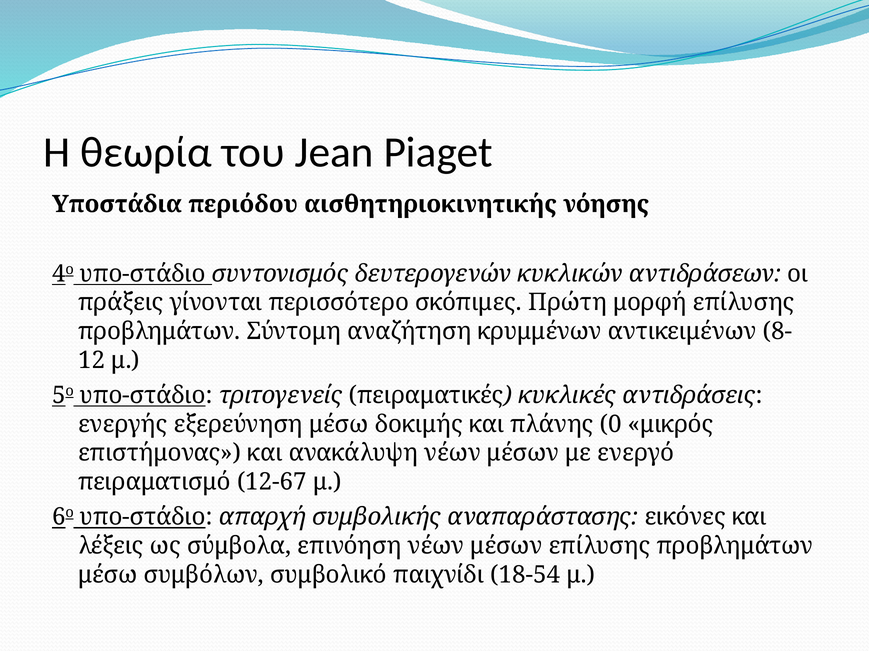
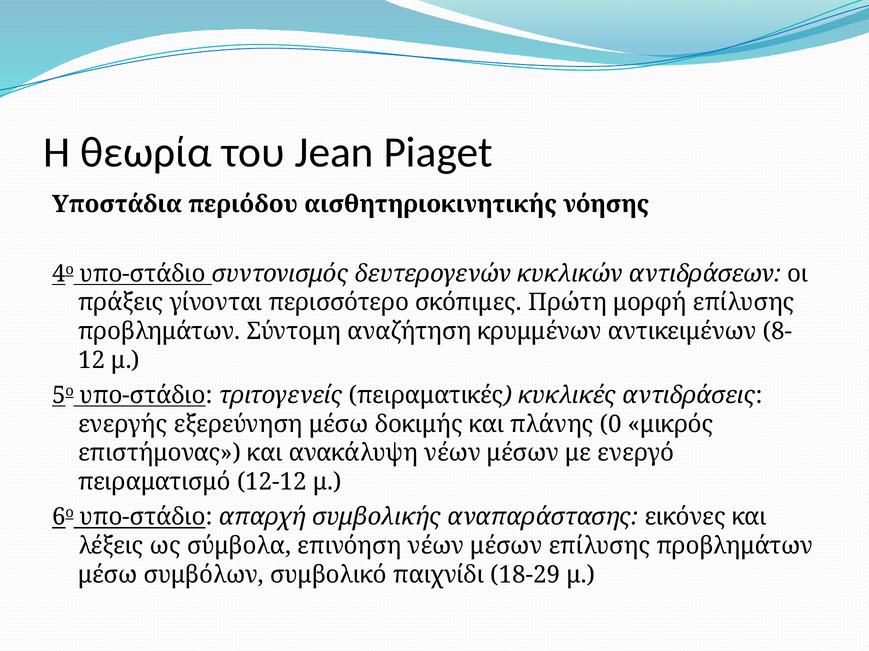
12-67: 12-67 -> 12-12
18-54: 18-54 -> 18-29
